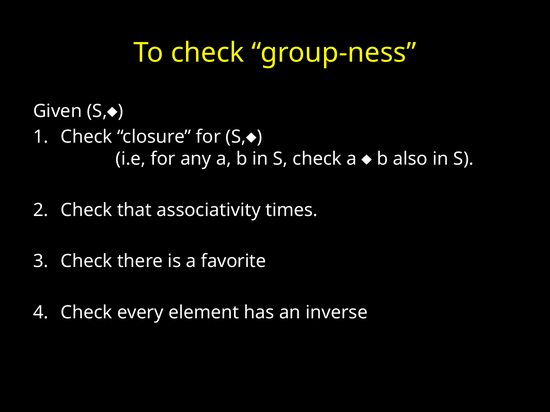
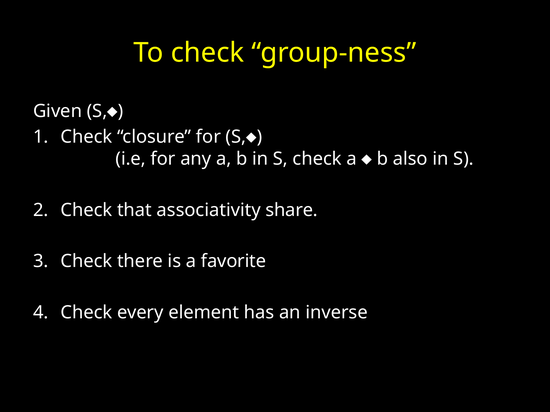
times: times -> share
